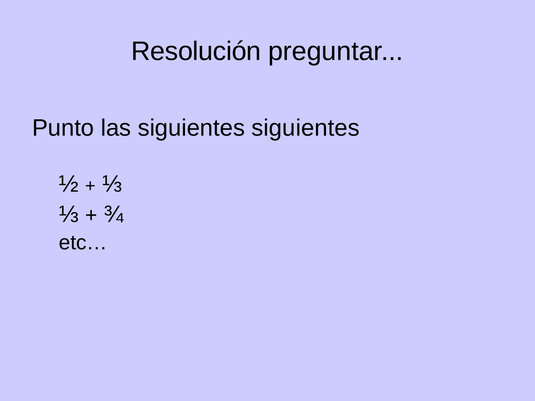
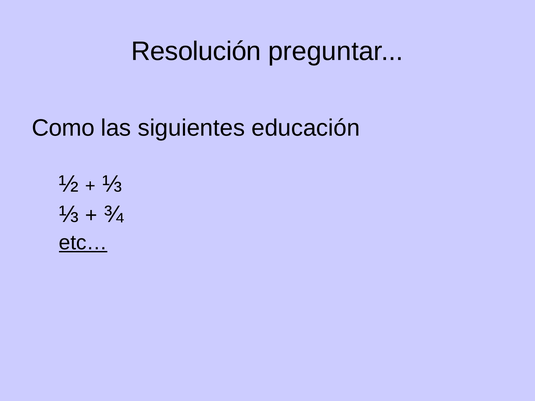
Punto: Punto -> Como
siguientes siguientes: siguientes -> educación
etc… underline: none -> present
